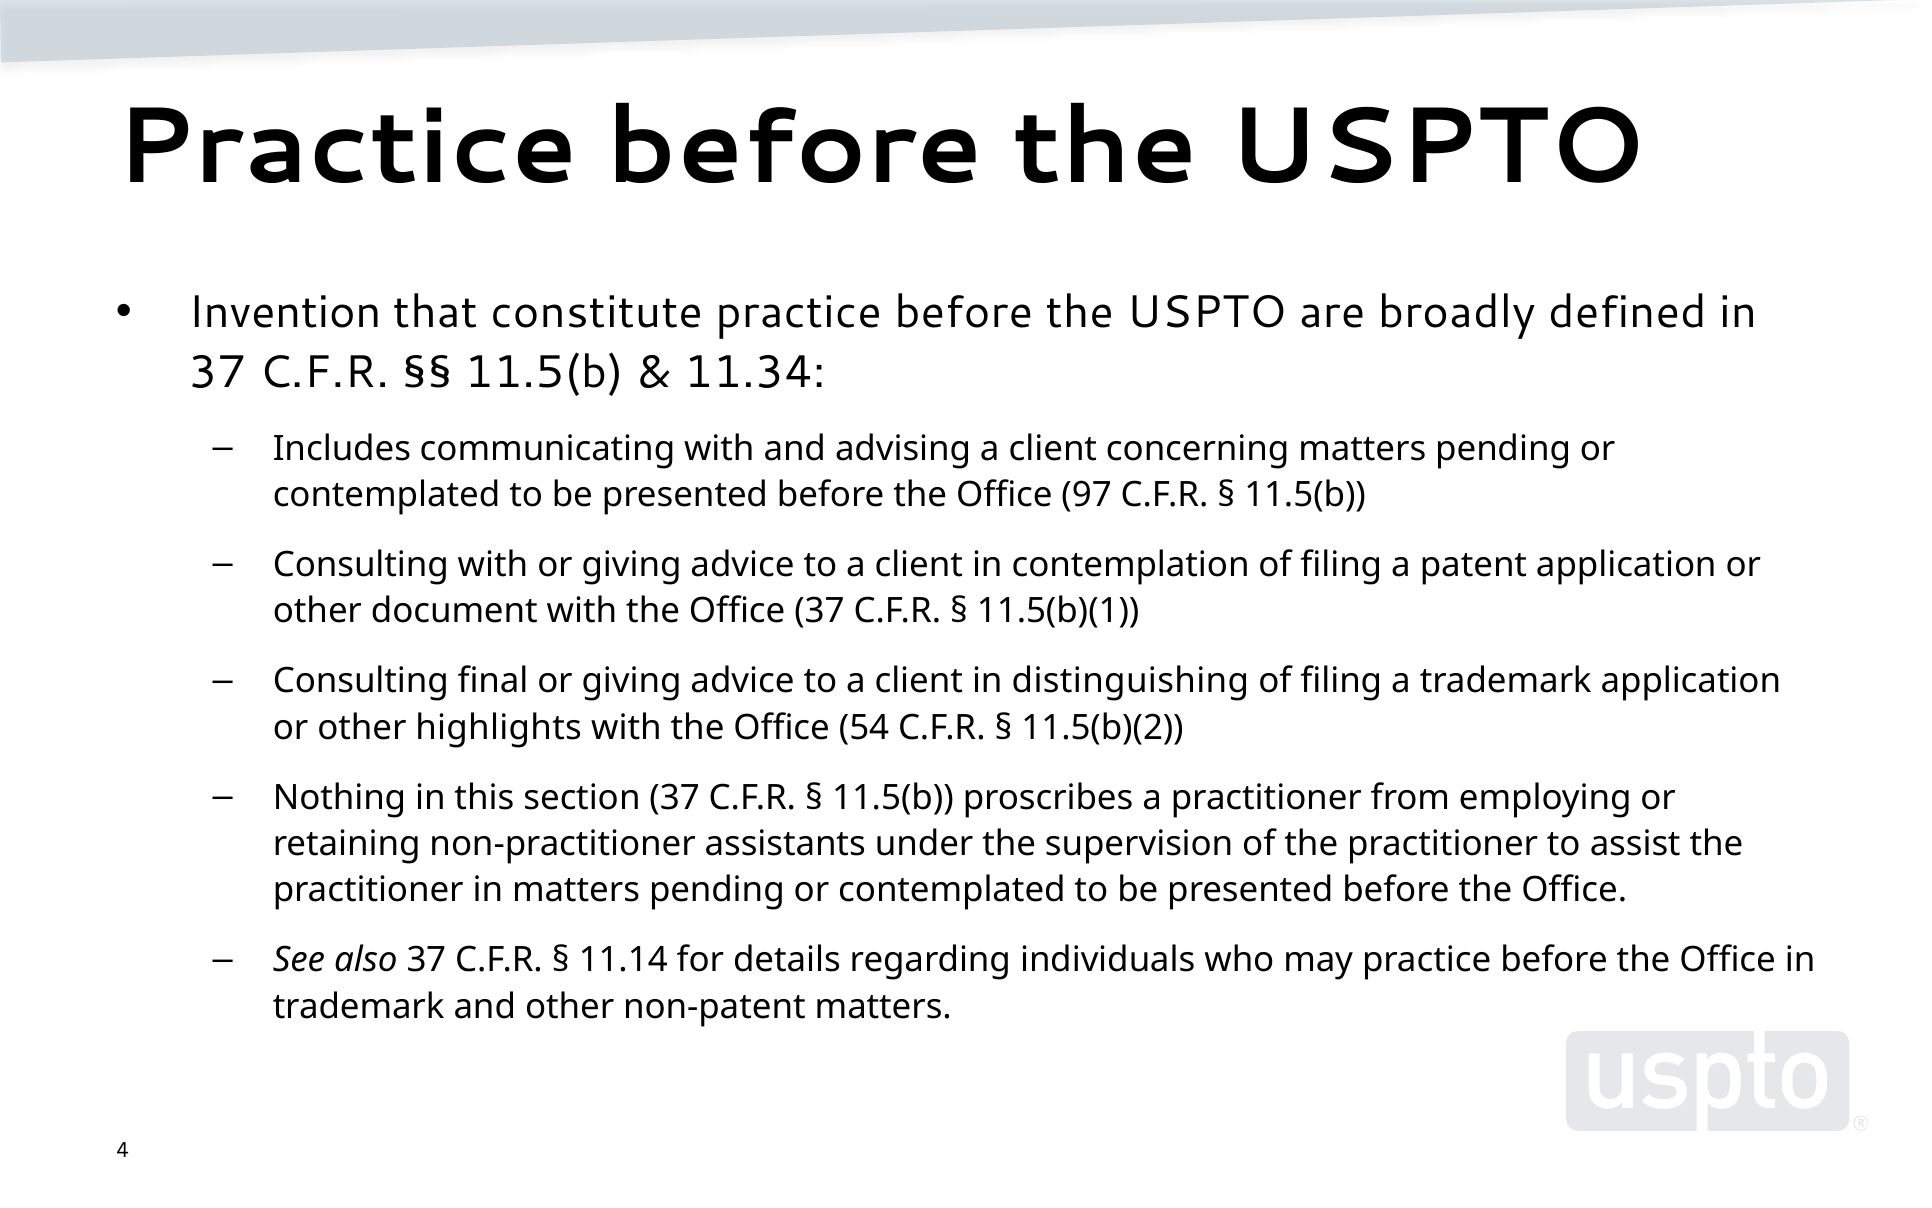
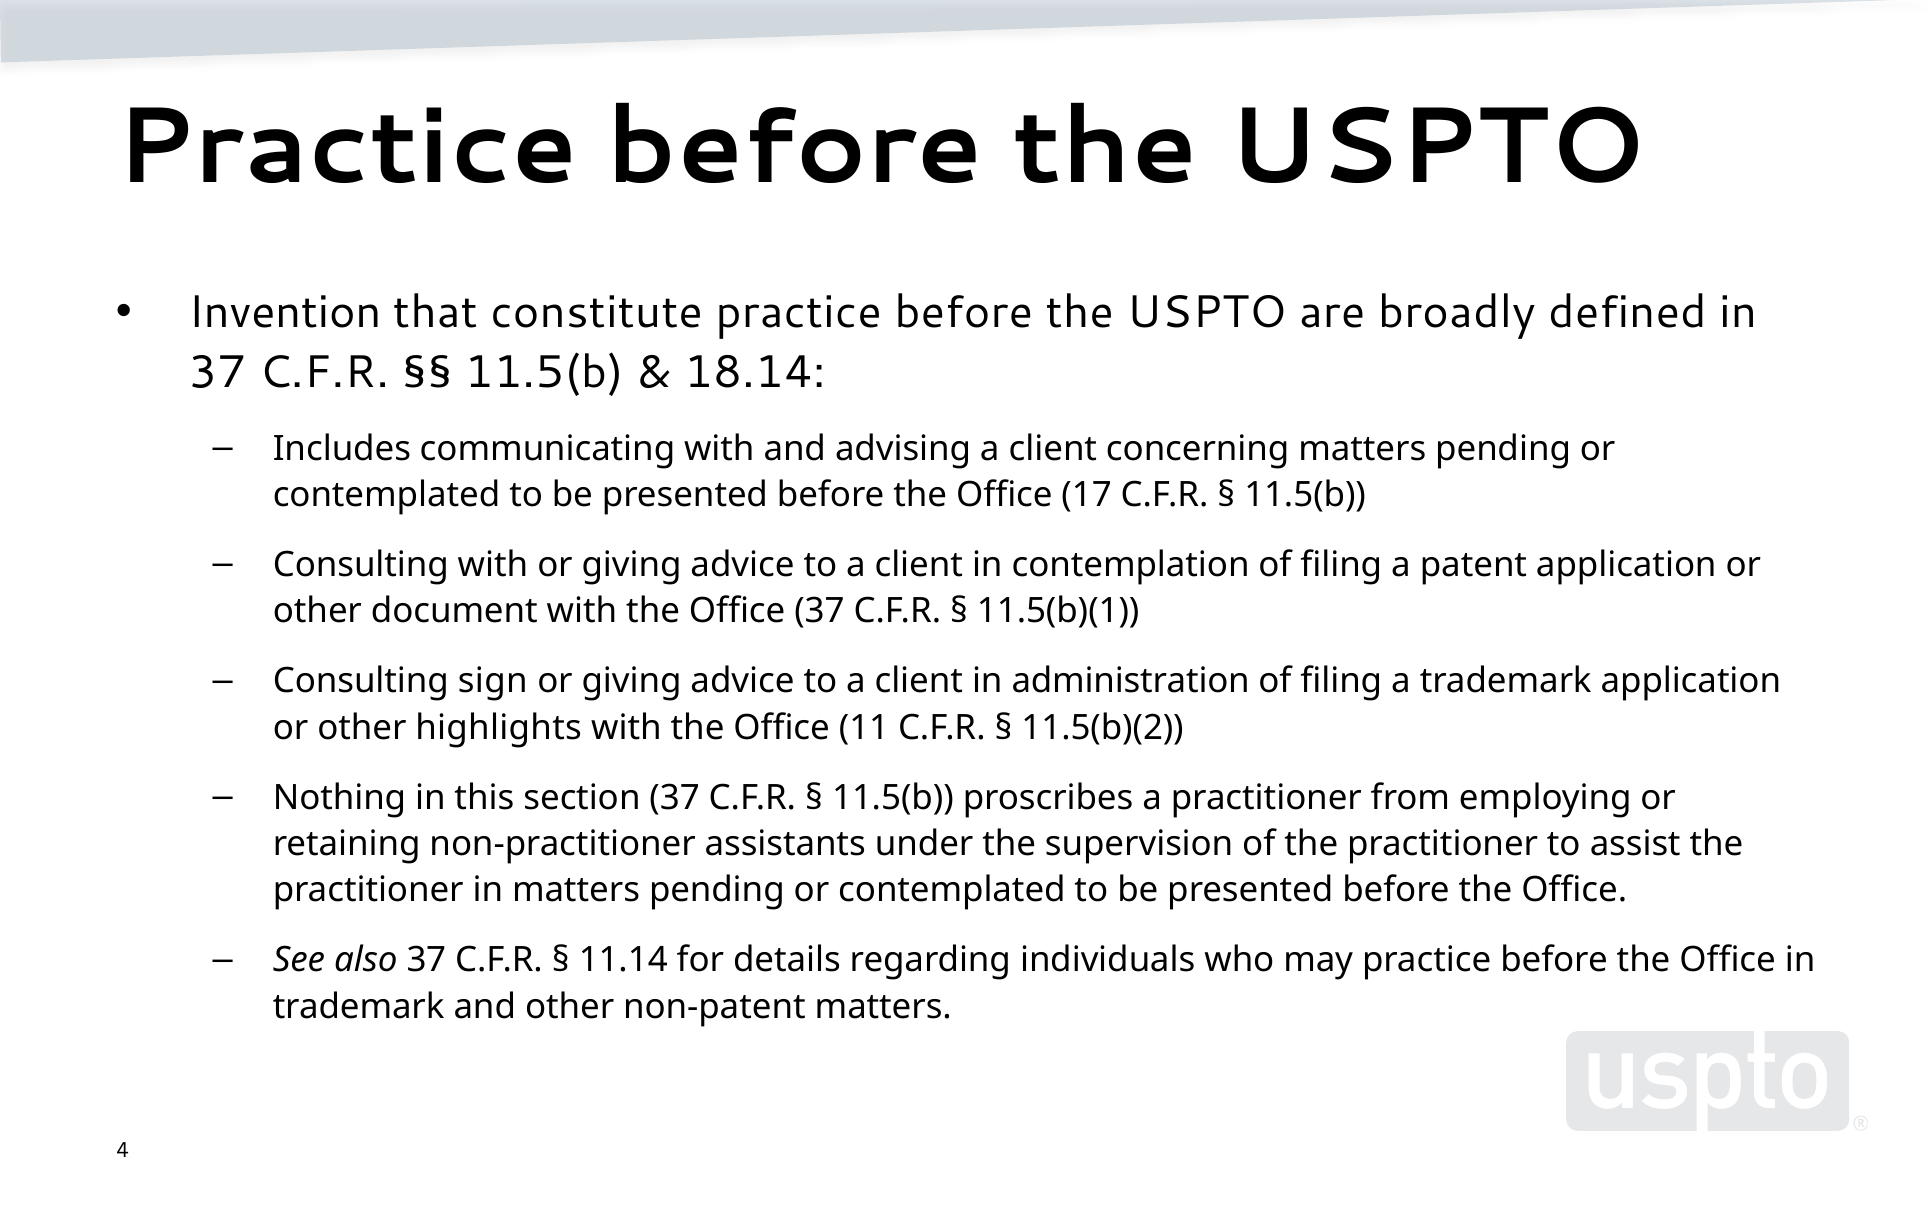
11.34: 11.34 -> 18.14
97: 97 -> 17
final: final -> sign
distinguishing: distinguishing -> administration
54: 54 -> 11
